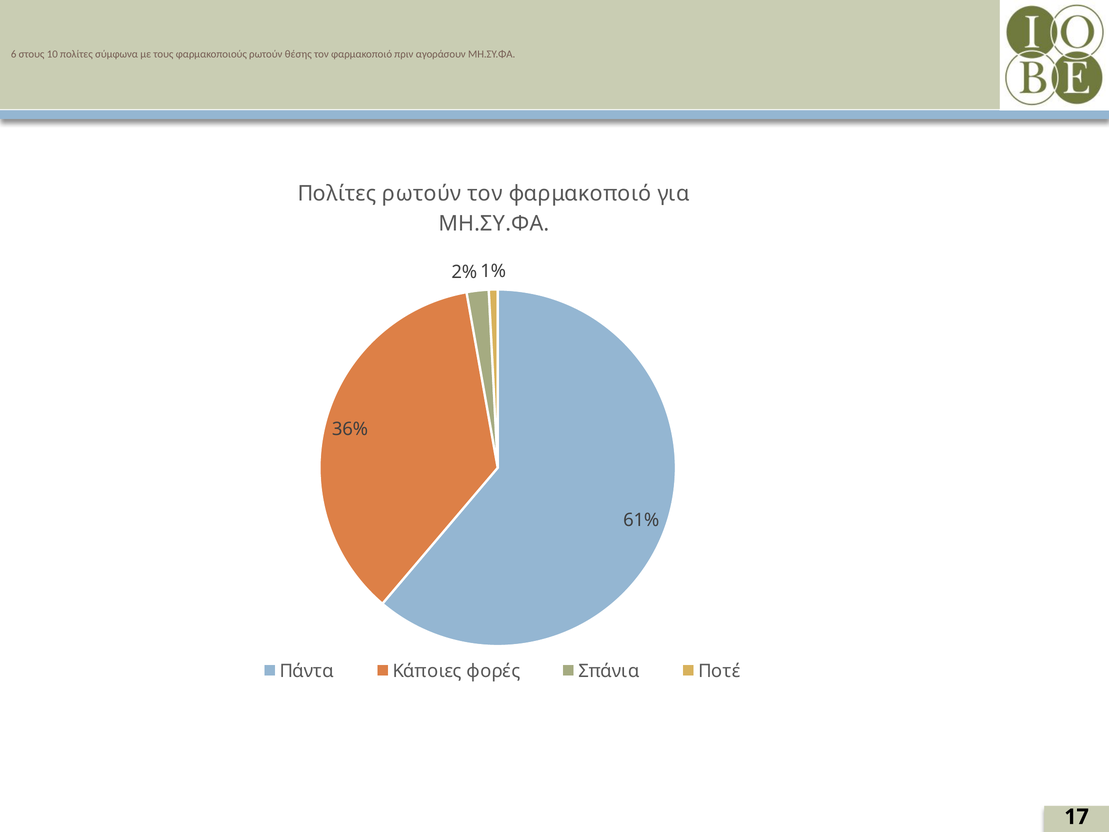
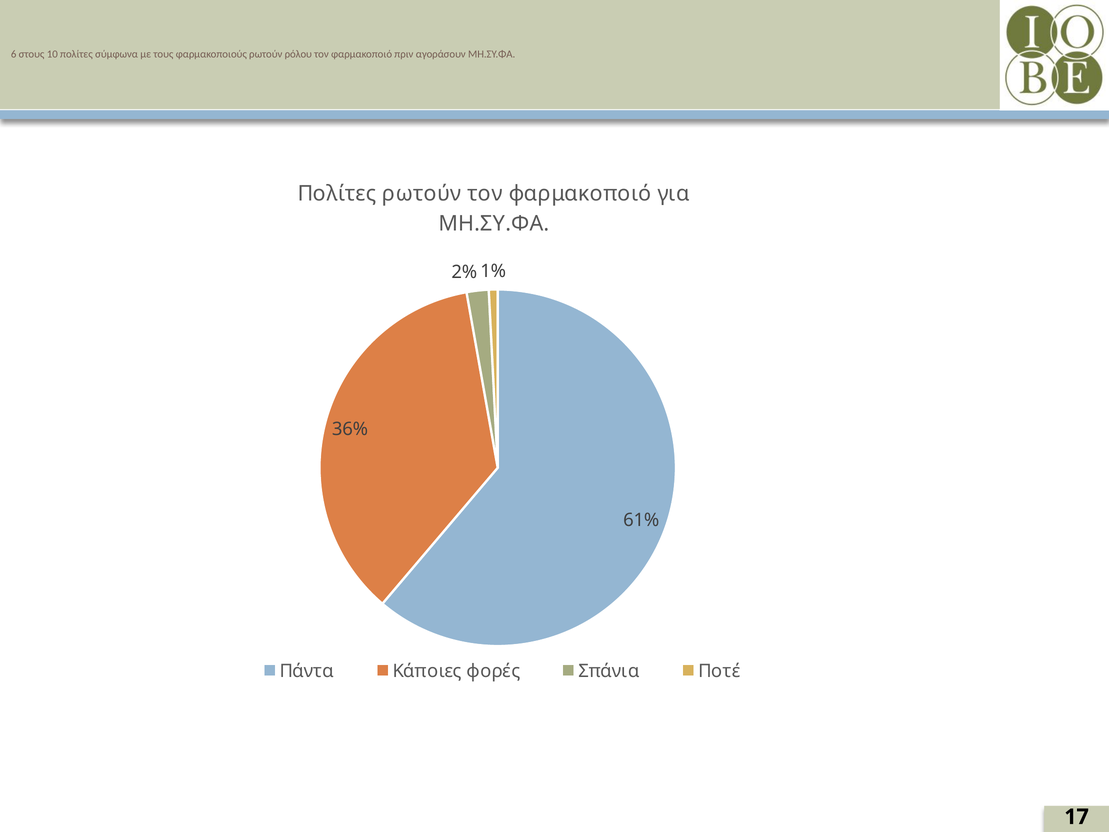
θέσης: θέσης -> ρόλου
